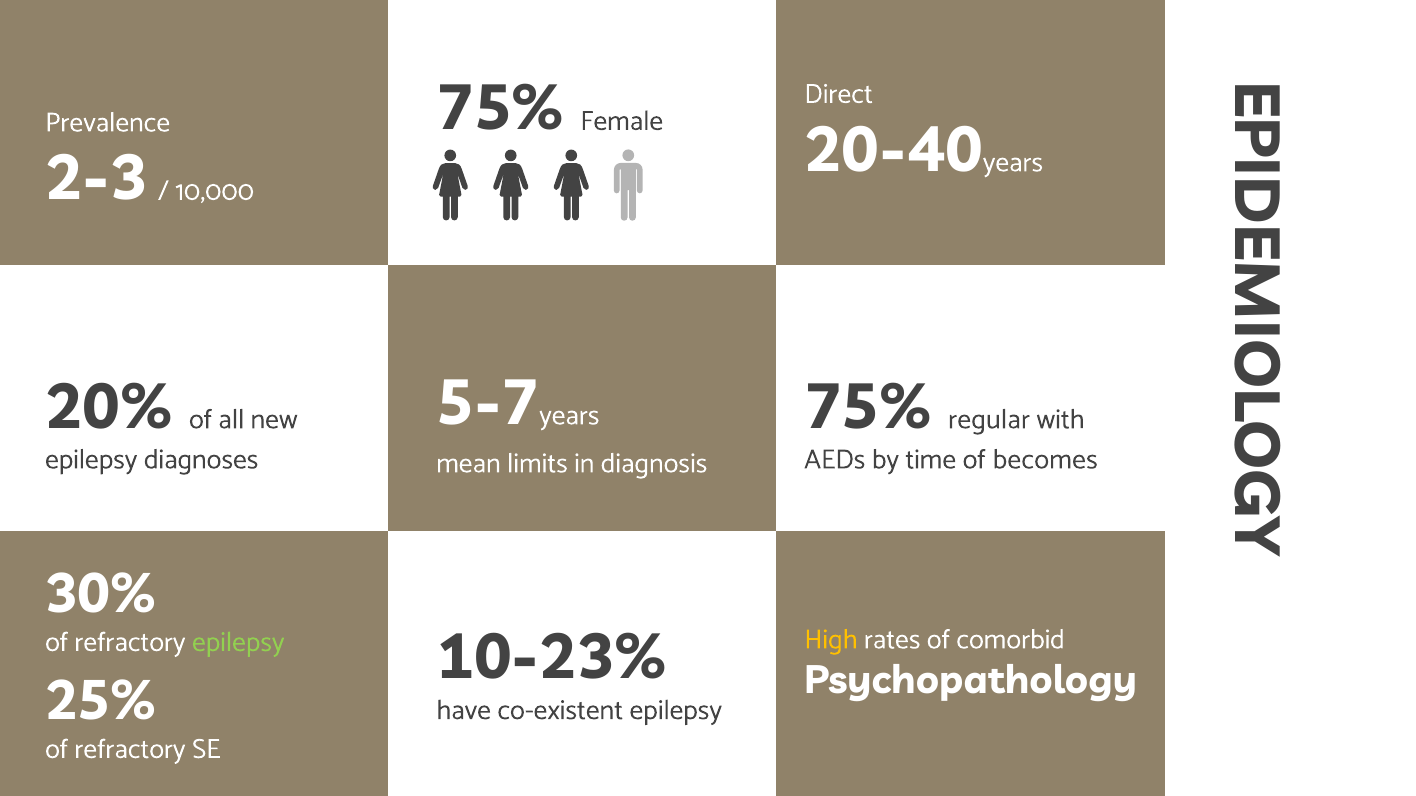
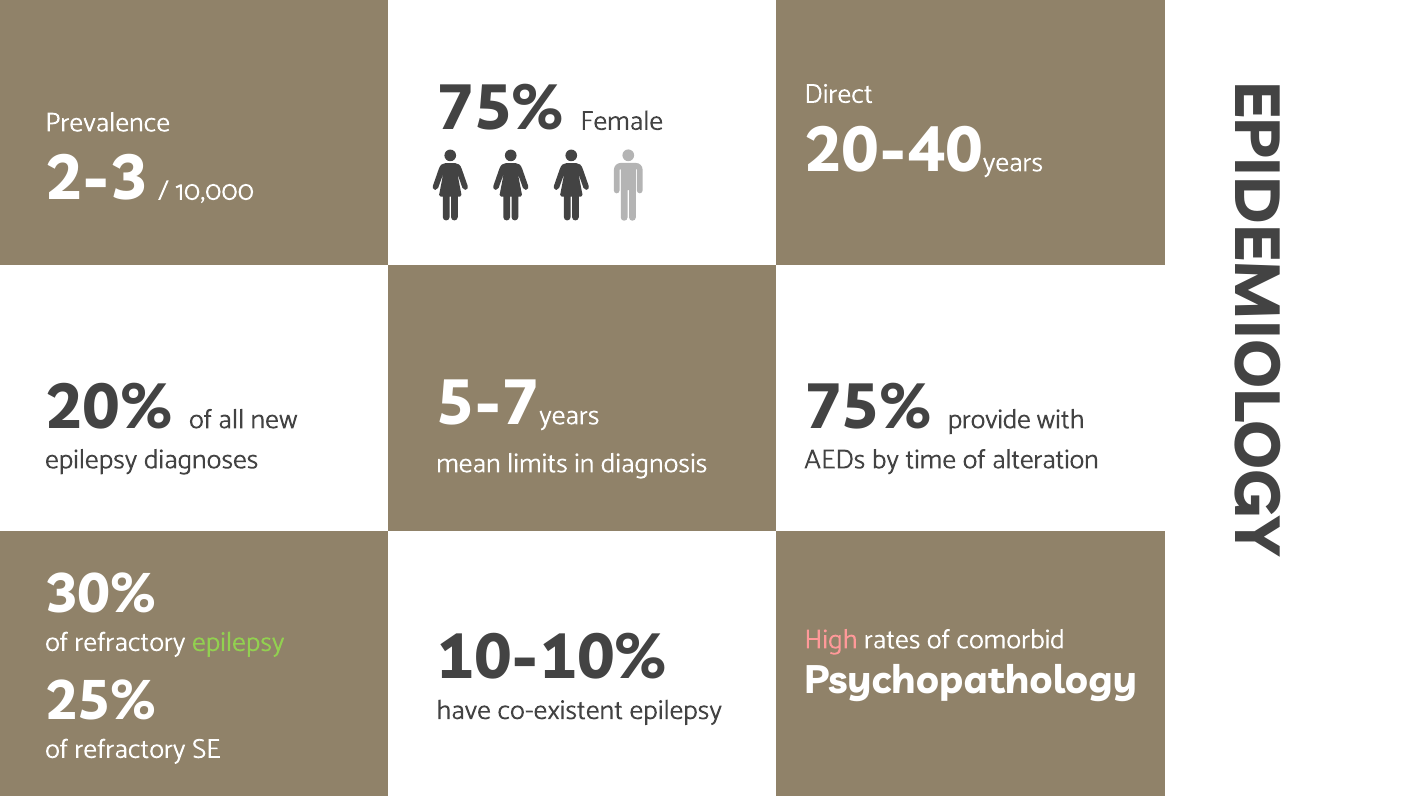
regular: regular -> provide
becomes: becomes -> alteration
High colour: yellow -> pink
10-23%: 10-23% -> 10-10%
